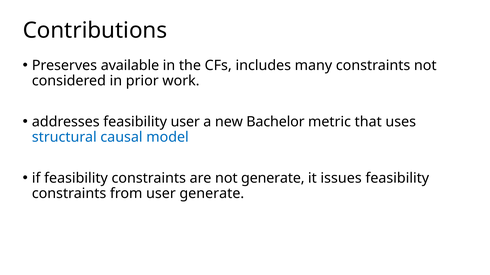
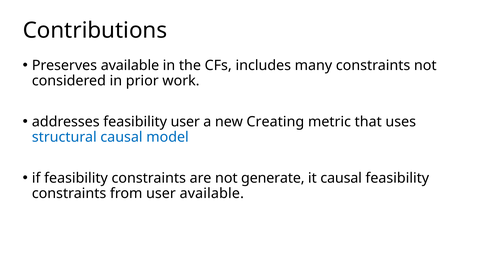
Bachelor: Bachelor -> Creating
it issues: issues -> causal
user generate: generate -> available
